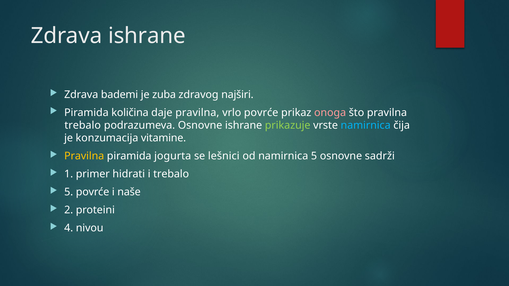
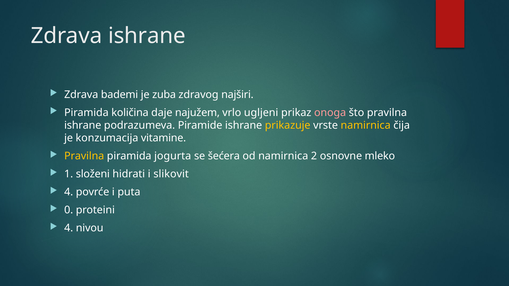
daje pravilna: pravilna -> najužem
vrlo povrće: povrće -> ugljeni
trebalo at (83, 125): trebalo -> ishrane
podrazumeva Osnovne: Osnovne -> Piramide
prikazuje colour: light green -> yellow
namirnica at (366, 125) colour: light blue -> yellow
lešnici: lešnici -> šećera
namirnica 5: 5 -> 2
sadrži: sadrži -> mleko
primer: primer -> složeni
i trebalo: trebalo -> slikovit
5 at (69, 192): 5 -> 4
naše: naše -> puta
2: 2 -> 0
